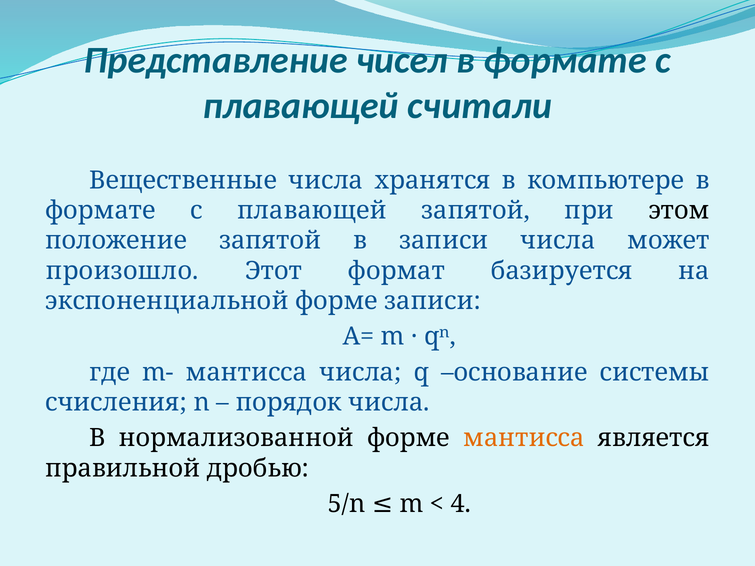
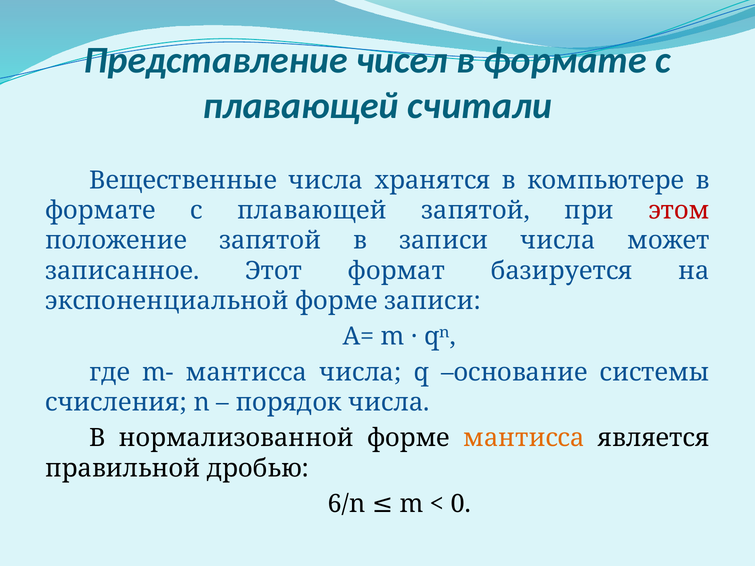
этом colour: black -> red
произошло: произошло -> записанное
5/n: 5/n -> 6/n
4: 4 -> 0
